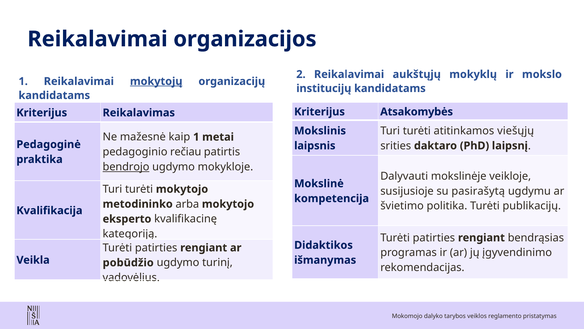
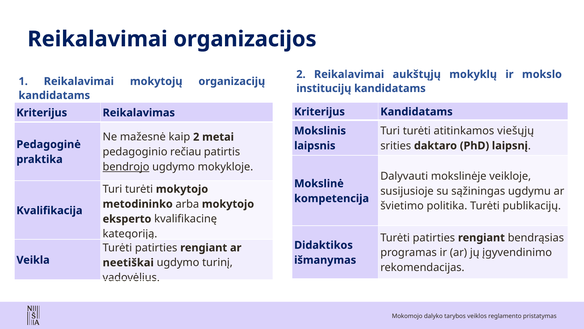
mokytojų underline: present -> none
Kriterijus Atsakomybės: Atsakomybės -> Kandidatams
kaip 1: 1 -> 2
pasirašytą: pasirašytą -> sąžiningas
pobūdžio: pobūdžio -> neetiškai
